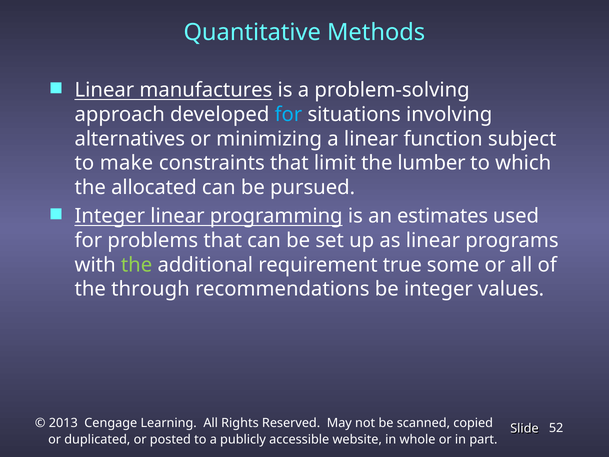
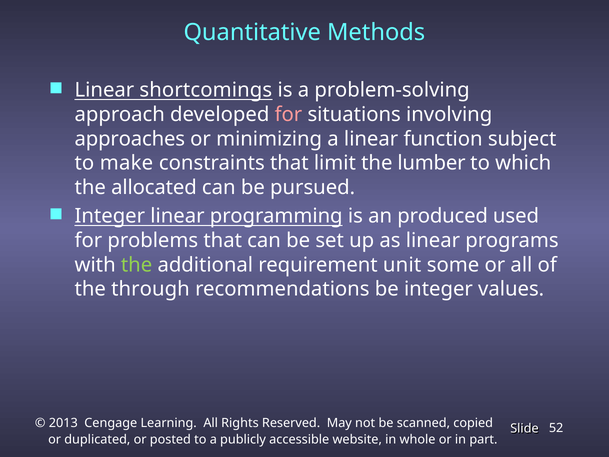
manufactures: manufactures -> shortcomings
for at (288, 114) colour: light blue -> pink
alternatives: alternatives -> approaches
estimates: estimates -> produced
true: true -> unit
